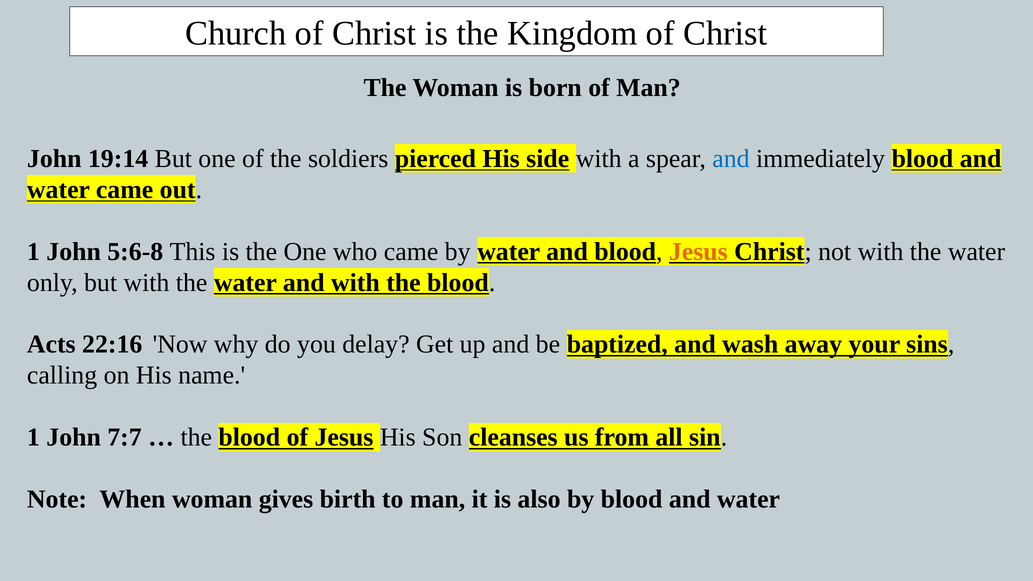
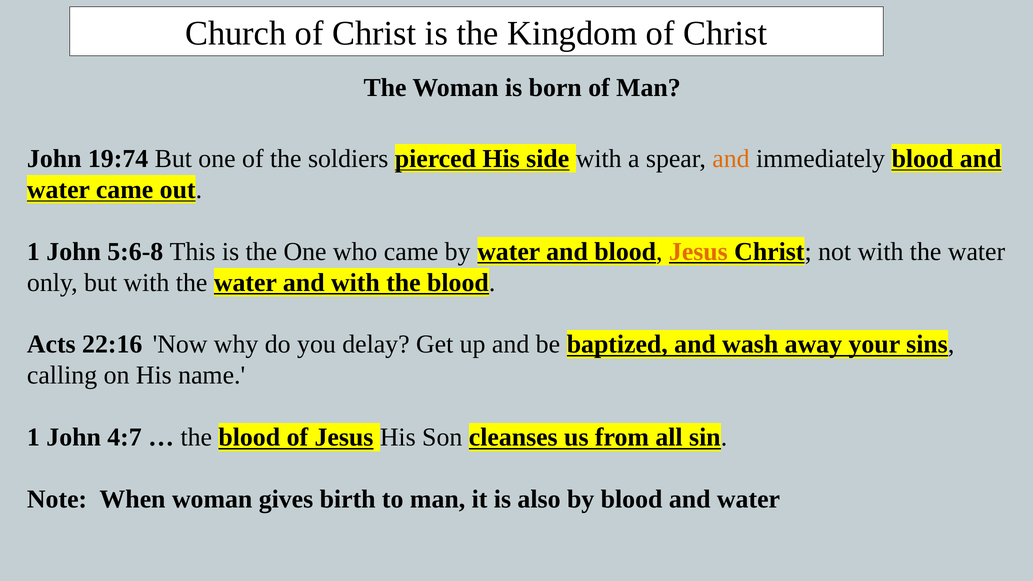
19:14: 19:14 -> 19:74
and at (731, 159) colour: blue -> orange
7:7: 7:7 -> 4:7
